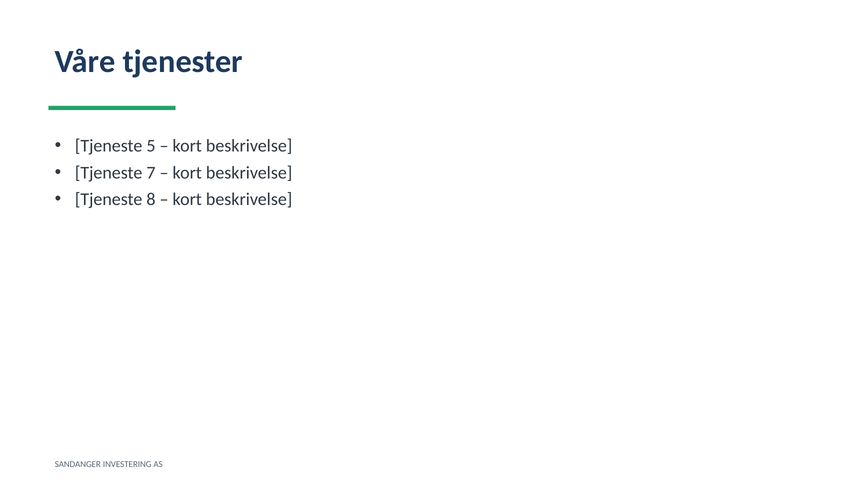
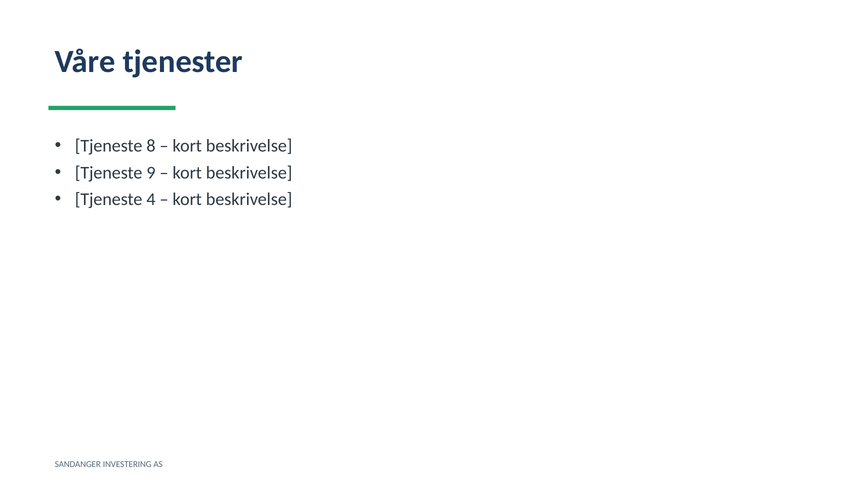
5: 5 -> 8
7: 7 -> 9
8: 8 -> 4
